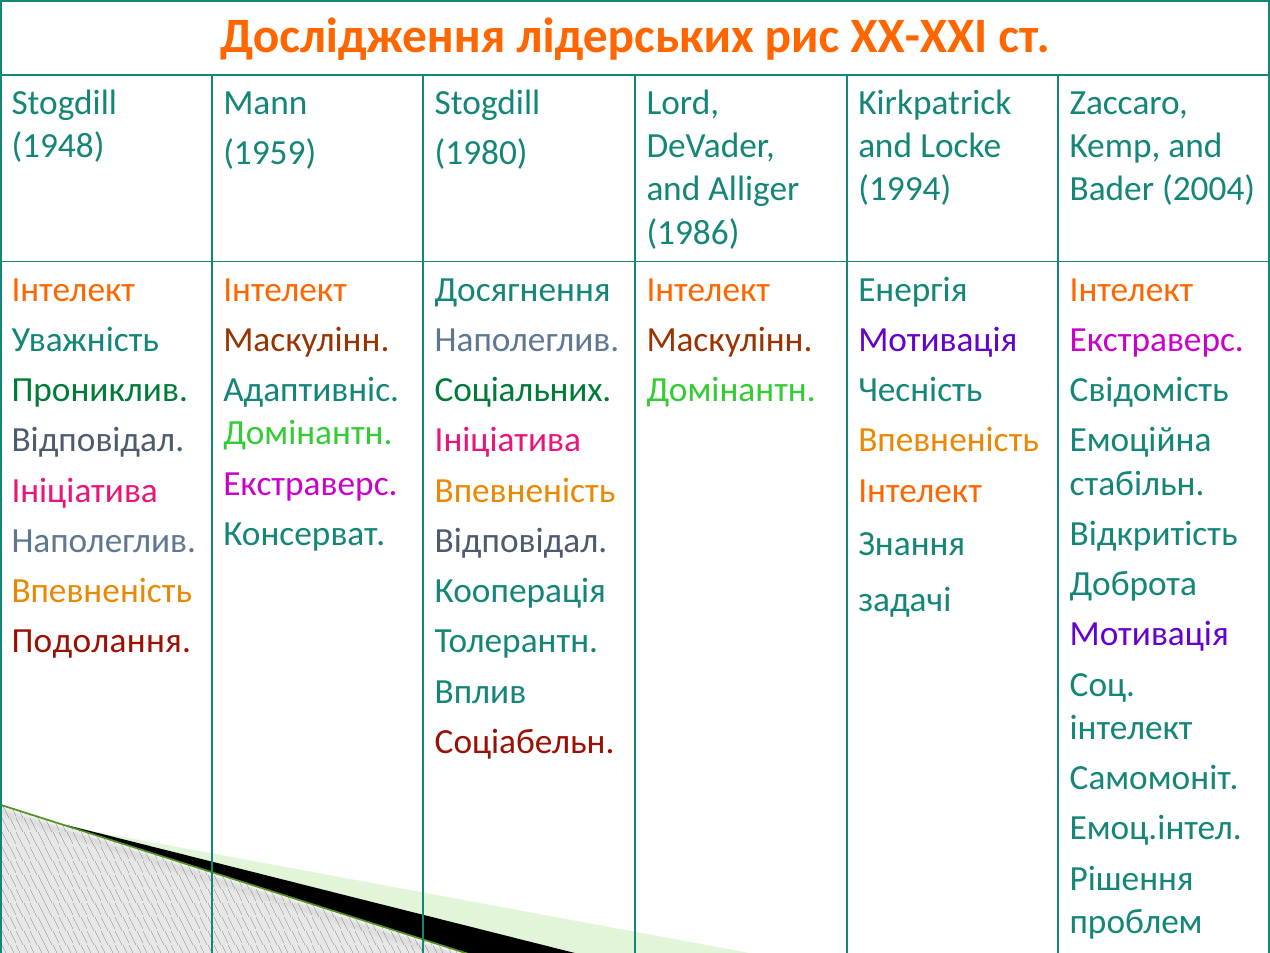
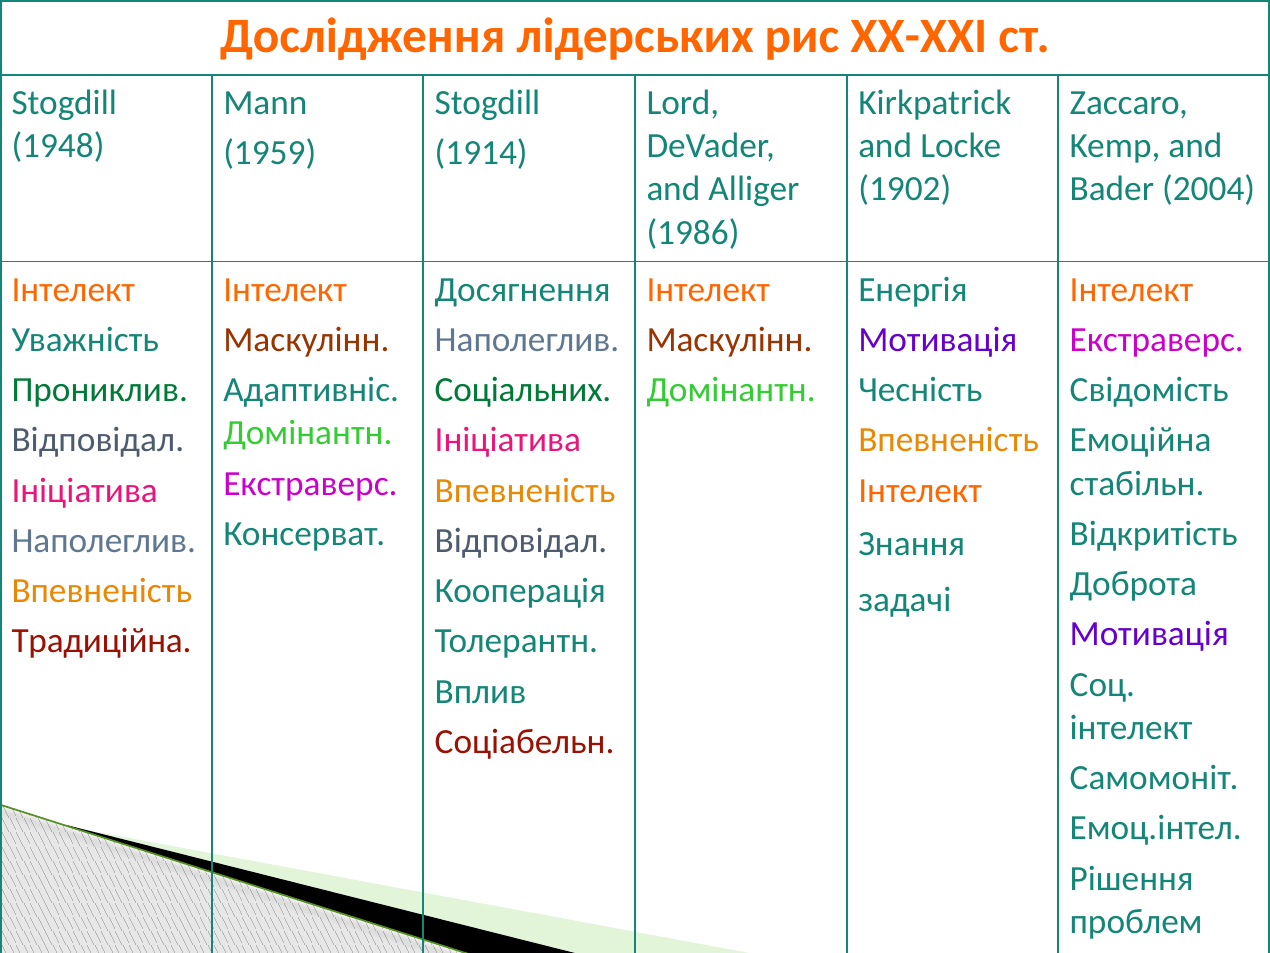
1980: 1980 -> 1914
1994: 1994 -> 1902
Подолання: Подолання -> Традиційна
